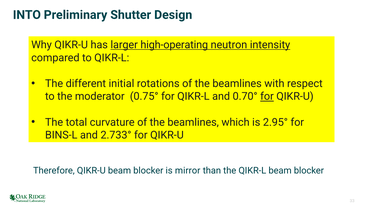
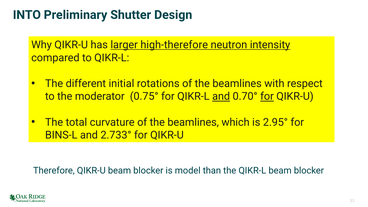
high-operating: high-operating -> high-therefore
and at (221, 96) underline: none -> present
mirror: mirror -> model
